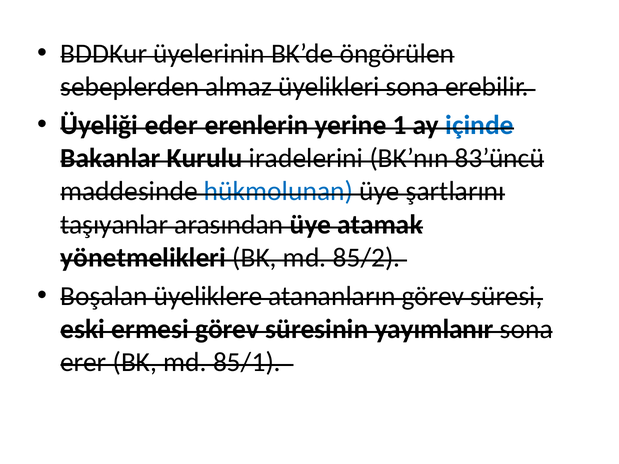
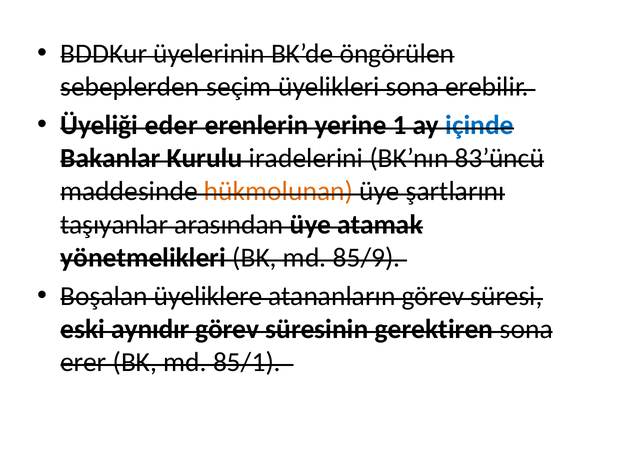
almaz: almaz -> seçim
hükmolunan colour: blue -> orange
85/2: 85/2 -> 85/9
ermesi: ermesi -> aynıdır
yayımlanır: yayımlanır -> gerektiren
